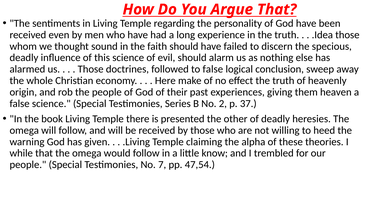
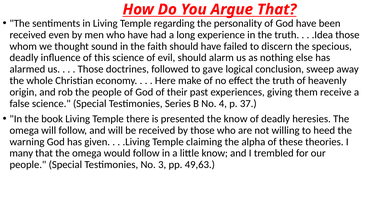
to false: false -> gave
heaven: heaven -> receive
2: 2 -> 4
the other: other -> know
while: while -> many
7: 7 -> 3
47,54: 47,54 -> 49,63
